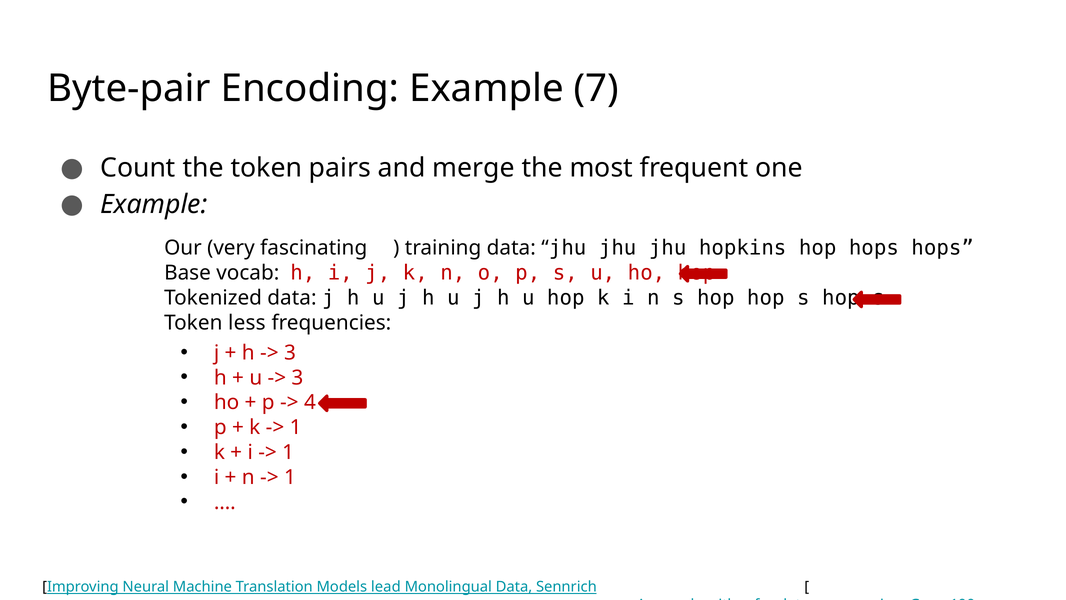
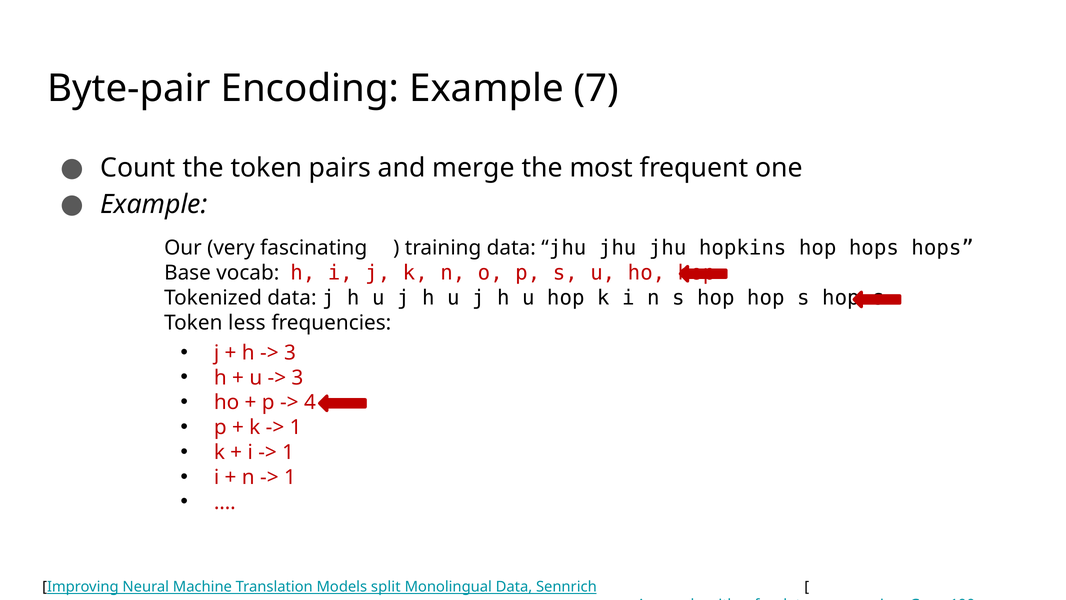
lead: lead -> split
